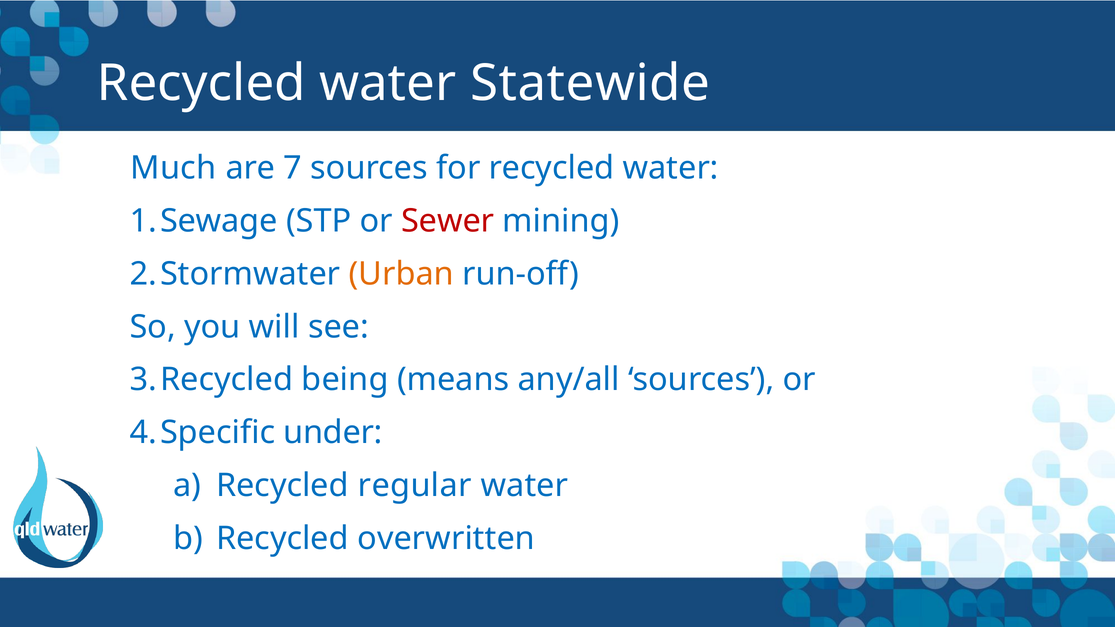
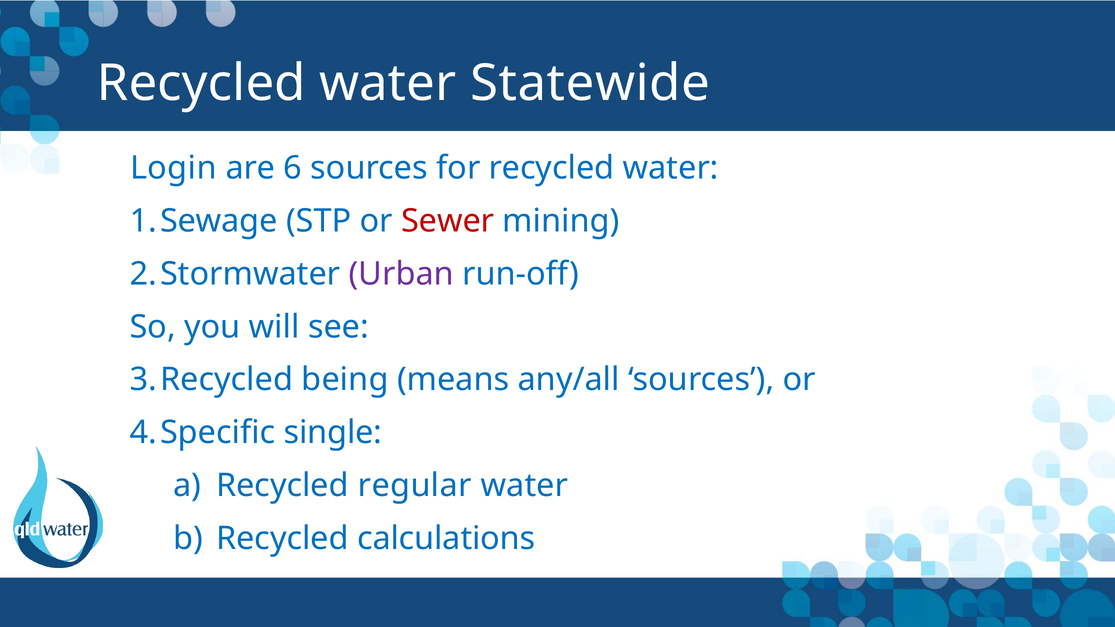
Much: Much -> Login
7: 7 -> 6
Urban colour: orange -> purple
under: under -> single
overwritten: overwritten -> calculations
